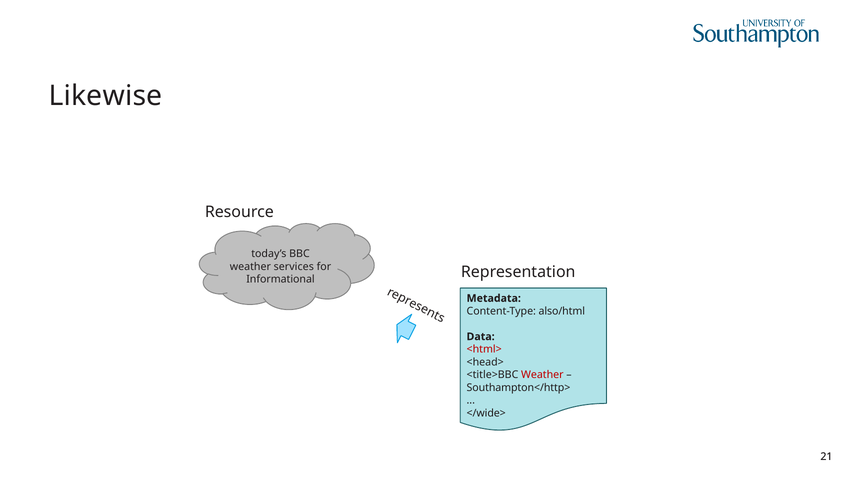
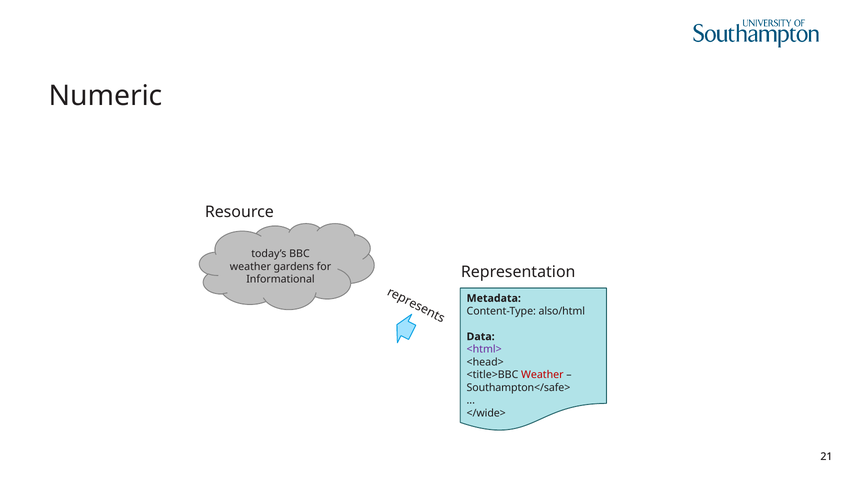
Likewise: Likewise -> Numeric
services: services -> gardens
<html> colour: red -> purple
Southampton</http>: Southampton</http> -> Southampton</safe>
